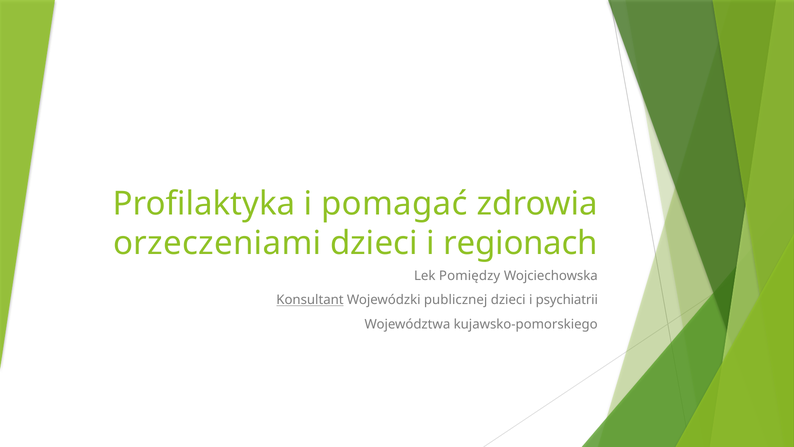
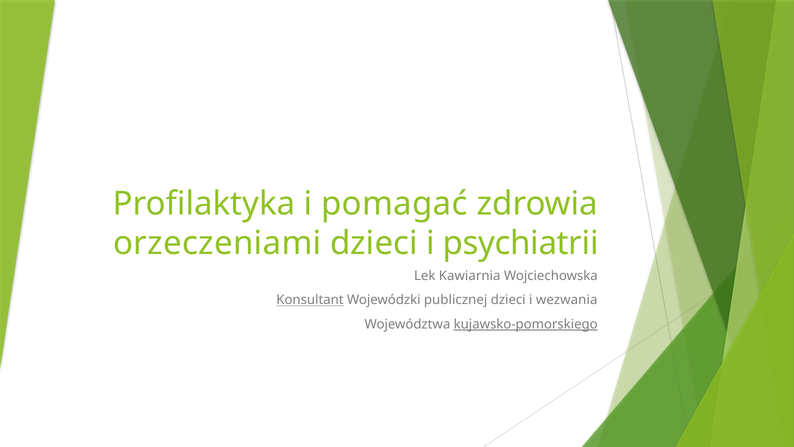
regionach: regionach -> psychiatrii
Pomiędzy: Pomiędzy -> Kawiarnia
psychiatrii: psychiatrii -> wezwania
kujawsko-pomorskiego underline: none -> present
